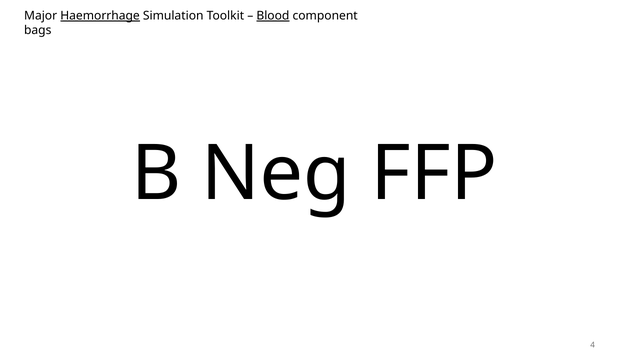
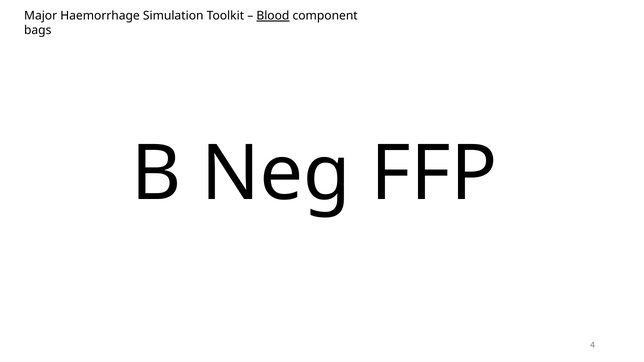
Haemorrhage underline: present -> none
